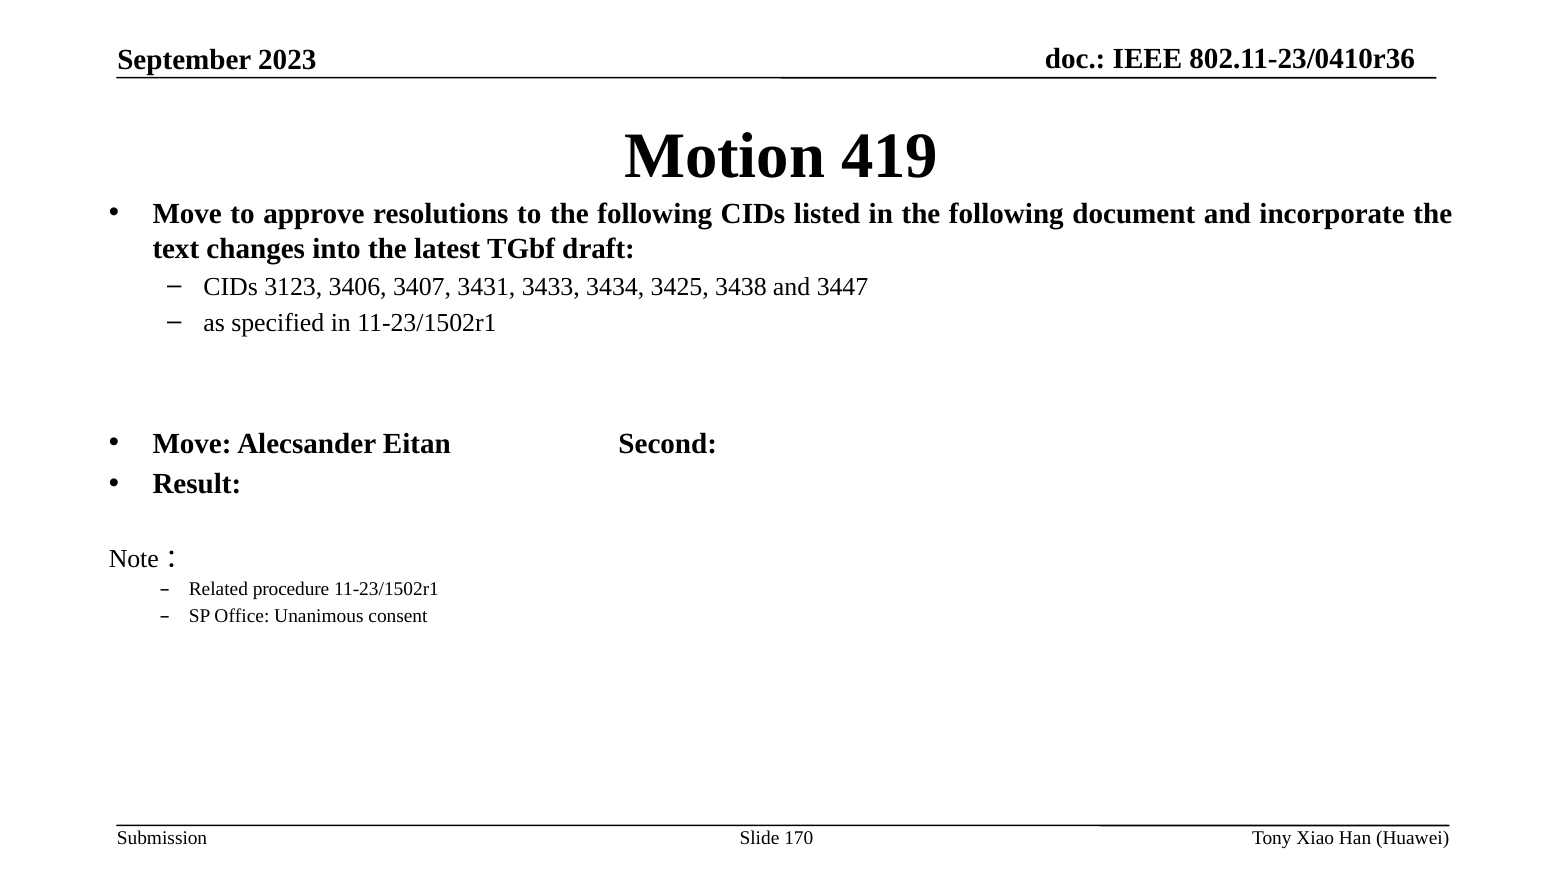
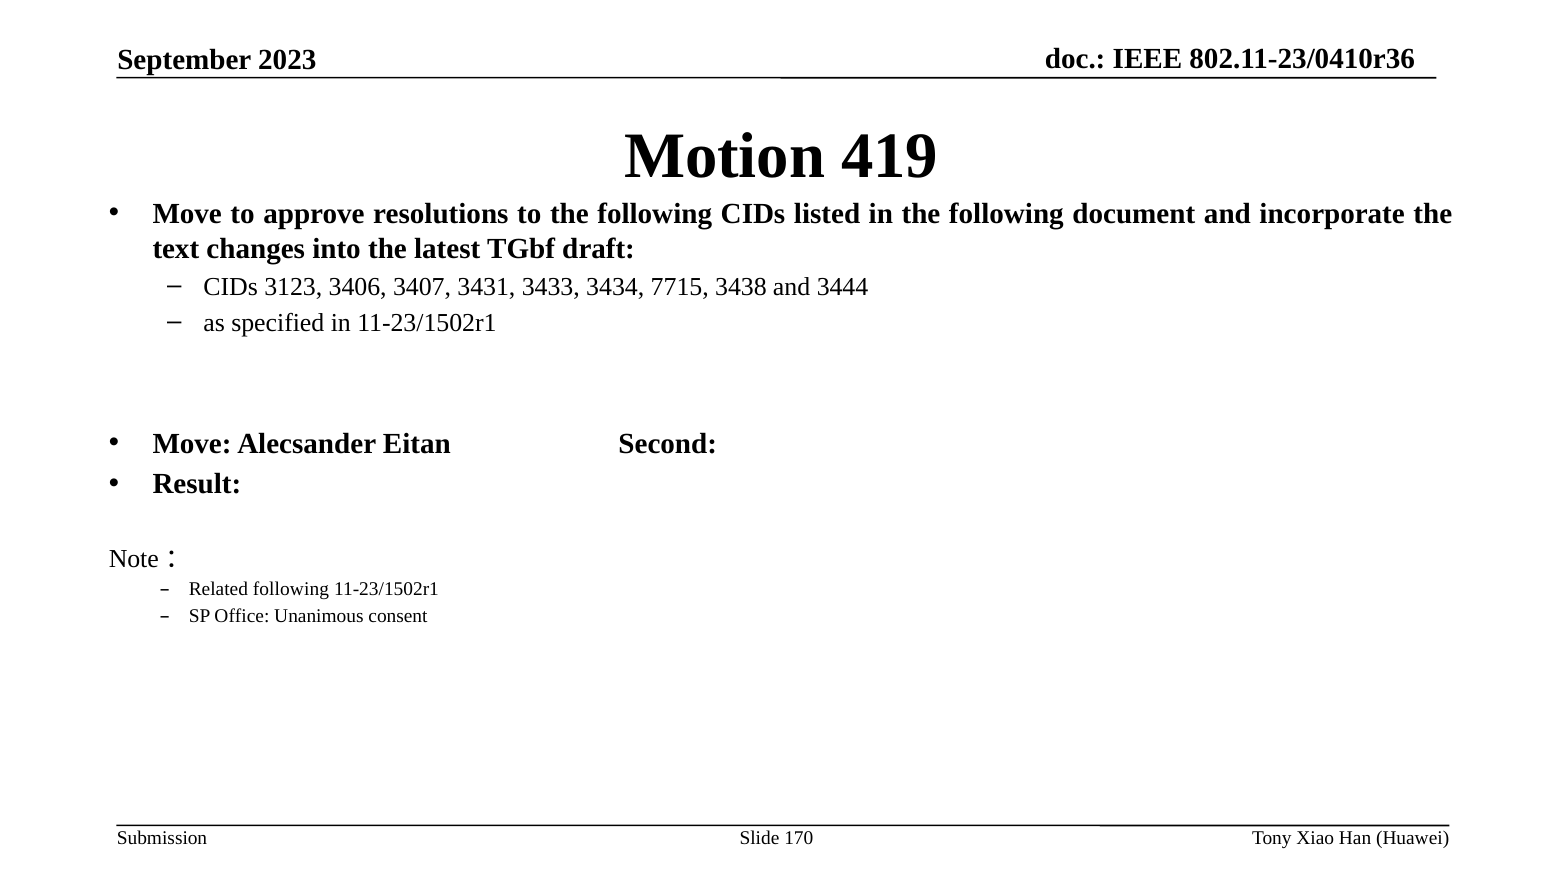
3425: 3425 -> 7715
3447: 3447 -> 3444
Related procedure: procedure -> following
